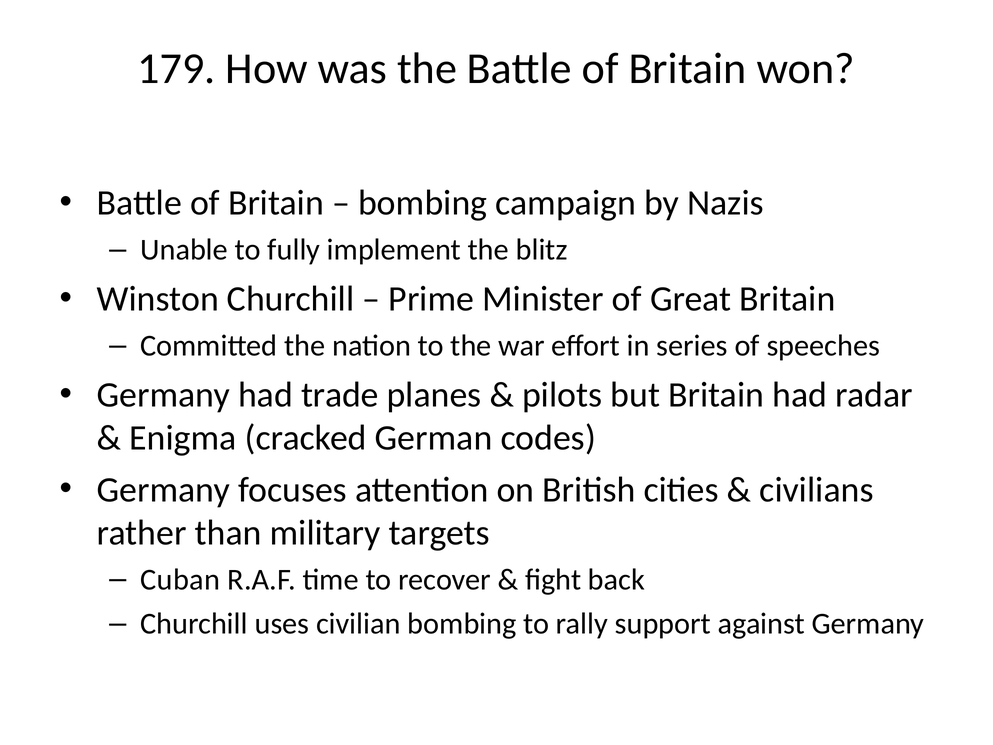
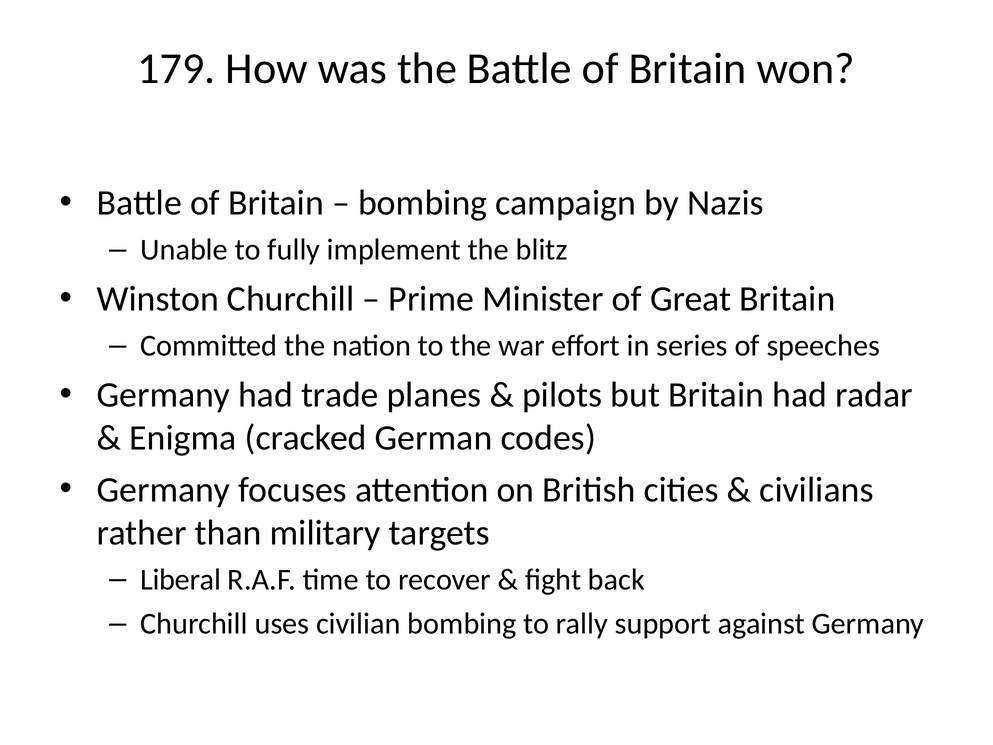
Cuban: Cuban -> Liberal
